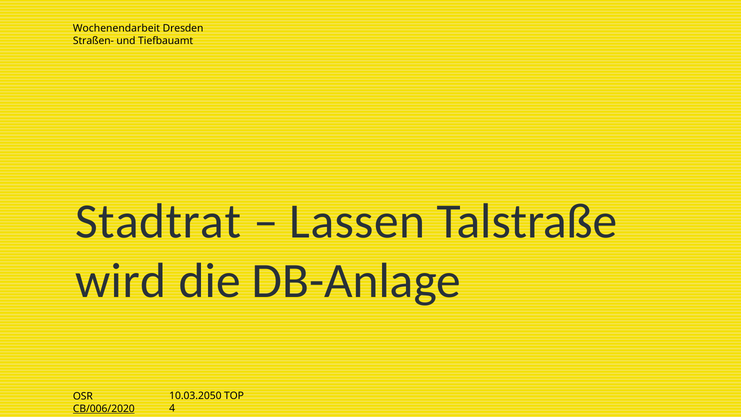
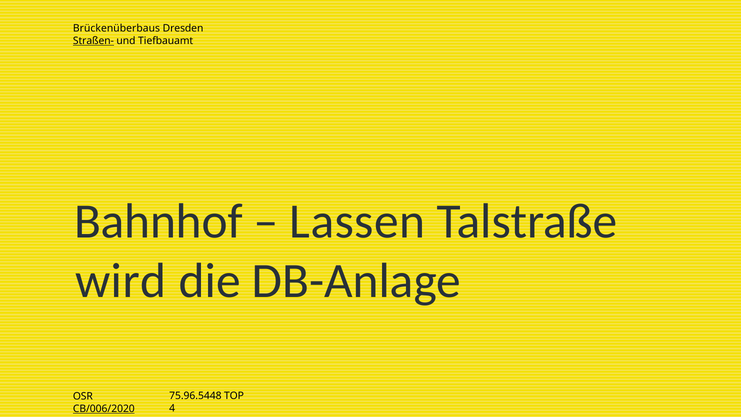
Wochenendarbeit: Wochenendarbeit -> Brückenüberbaus
Straßen- underline: none -> present
Stadtrat: Stadtrat -> Bahnhof
10.03.2050: 10.03.2050 -> 75.96.5448
